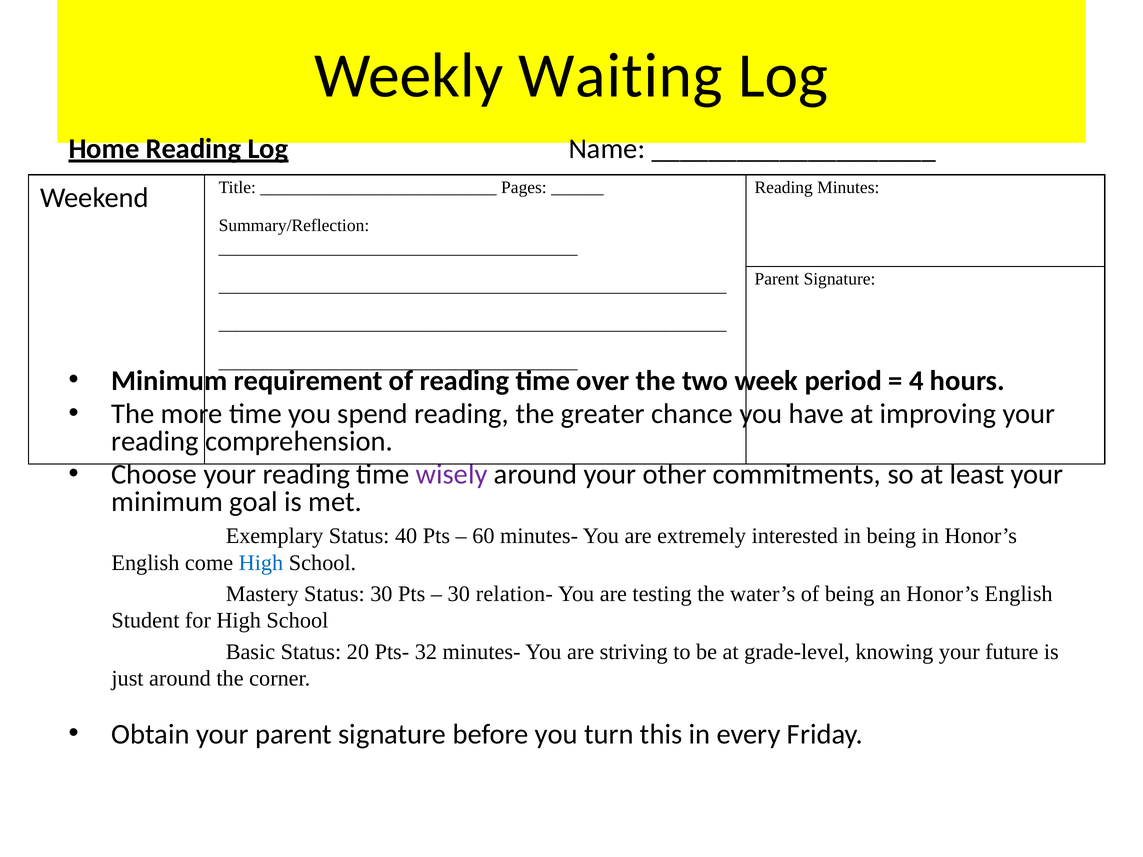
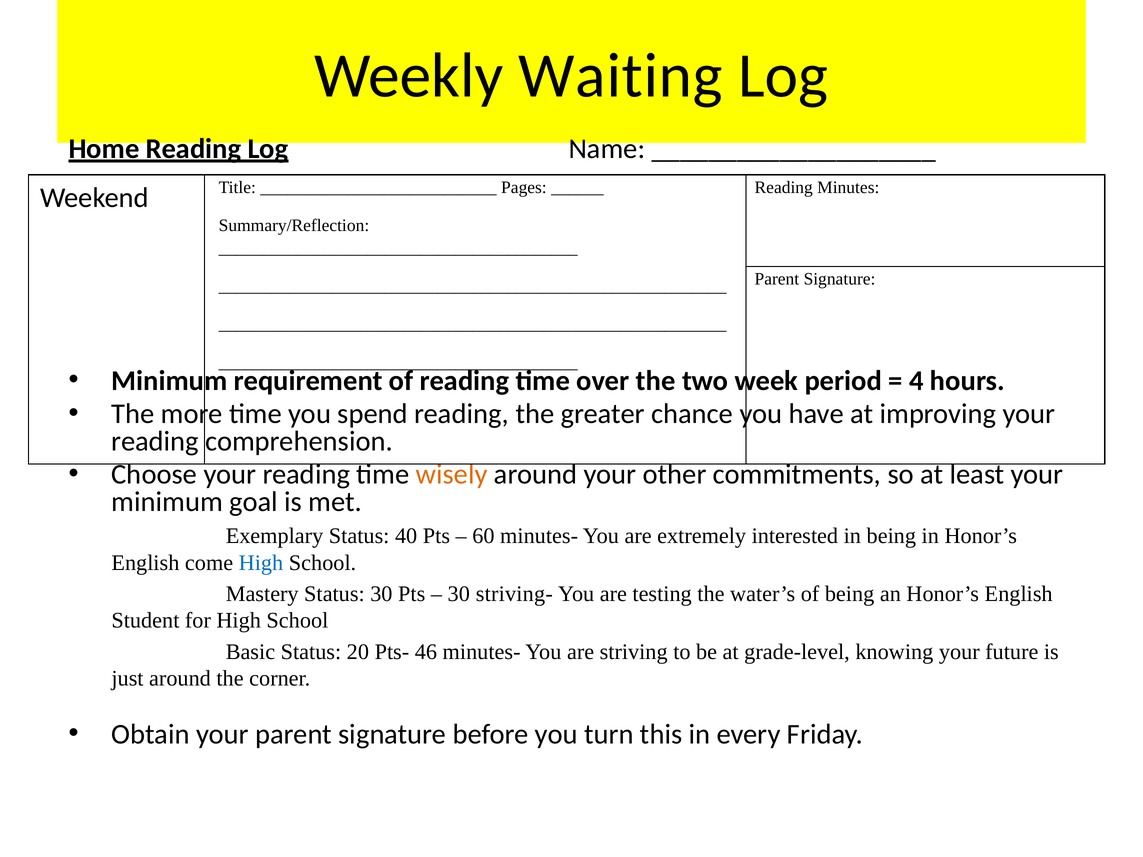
wisely colour: purple -> orange
relation-: relation- -> striving-
32: 32 -> 46
